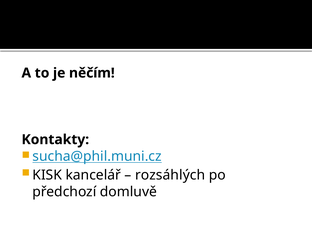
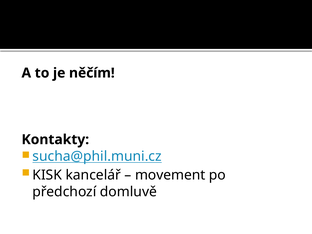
rozsáhlých: rozsáhlých -> movement
